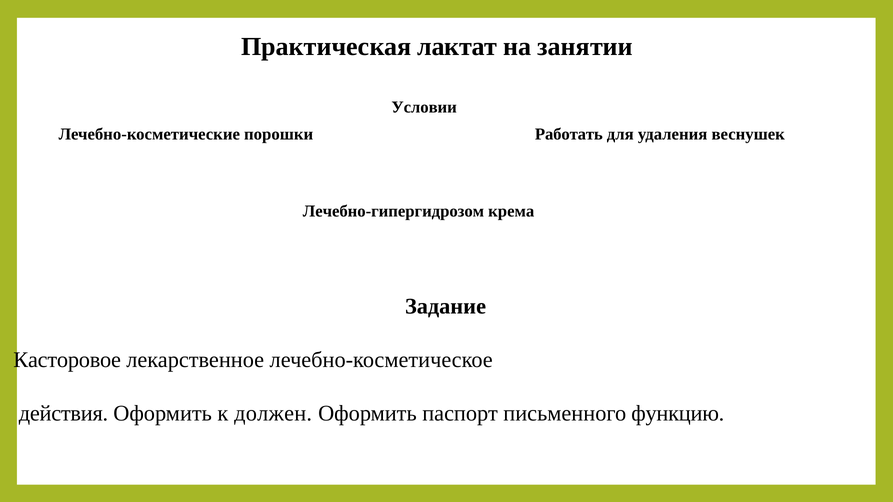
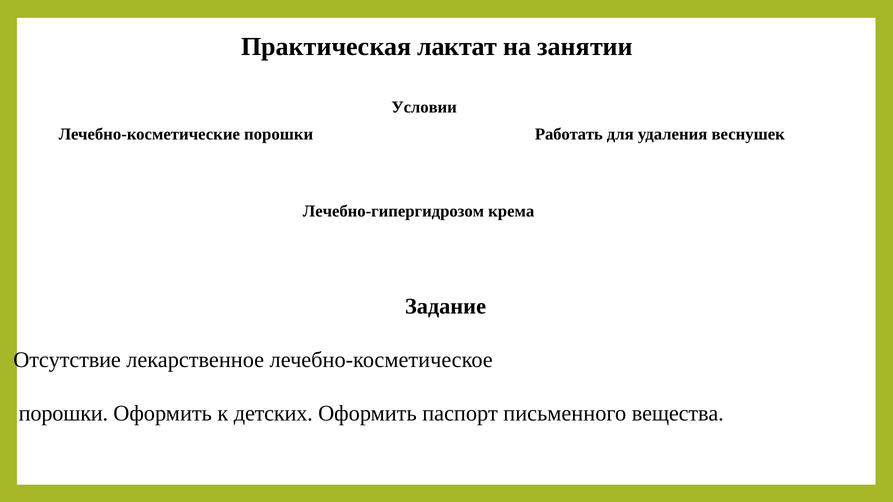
Касторовое: Касторовое -> Отсутствие
действия at (63, 413): действия -> порошки
должен: должен -> детских
функцию: функцию -> вещества
